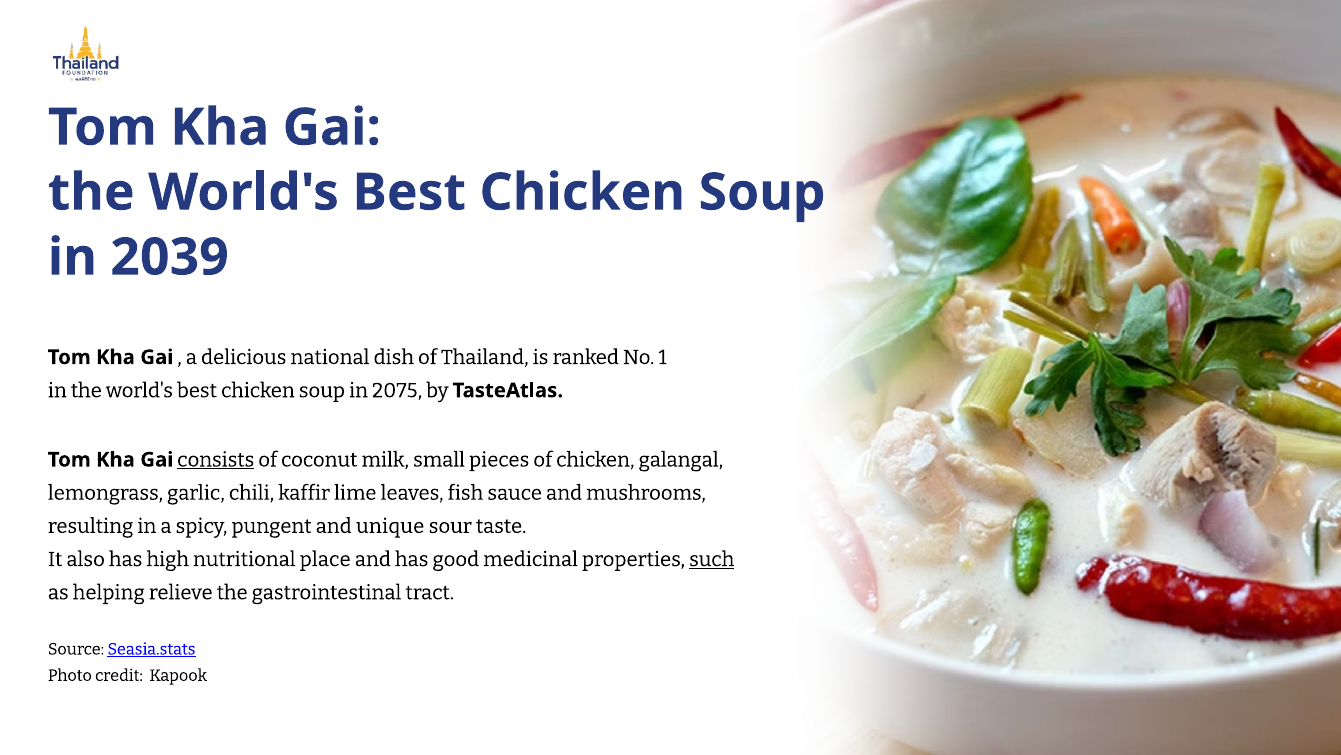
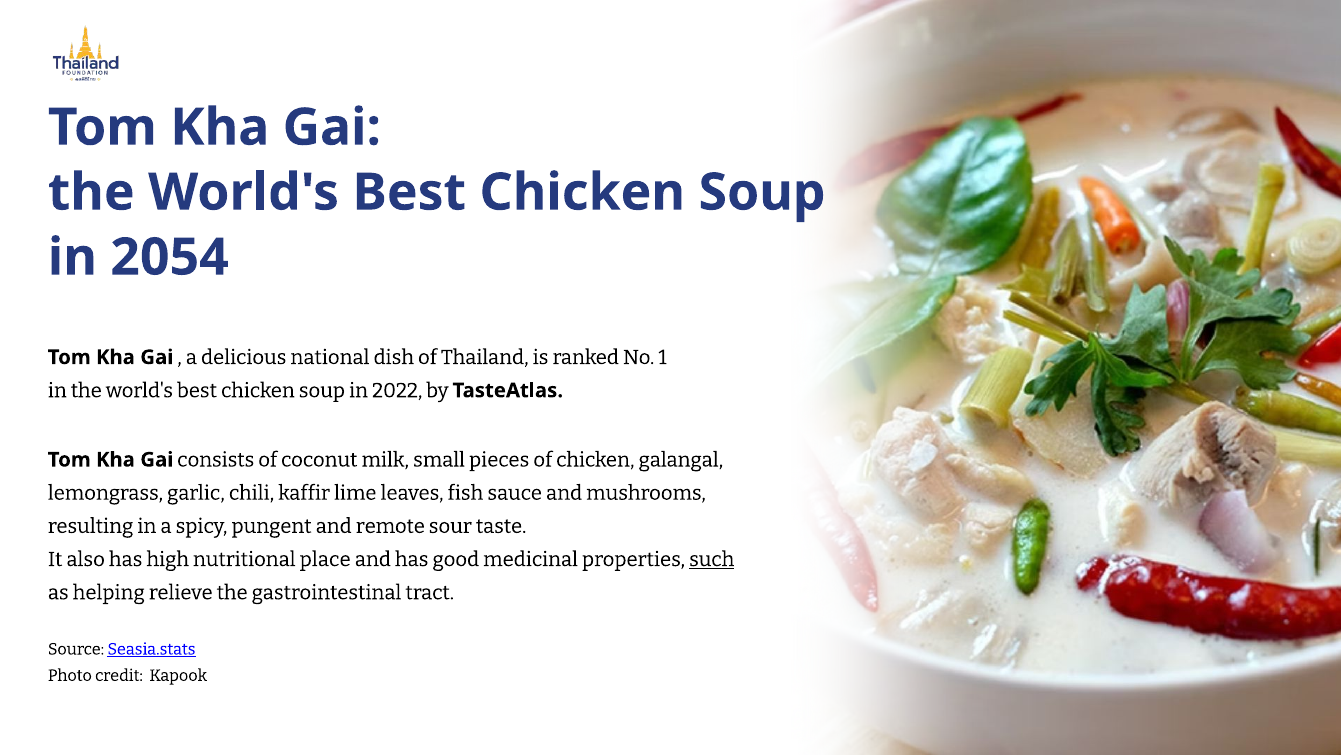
2039: 2039 -> 2054
2075: 2075 -> 2022
consists underline: present -> none
unique: unique -> remote
